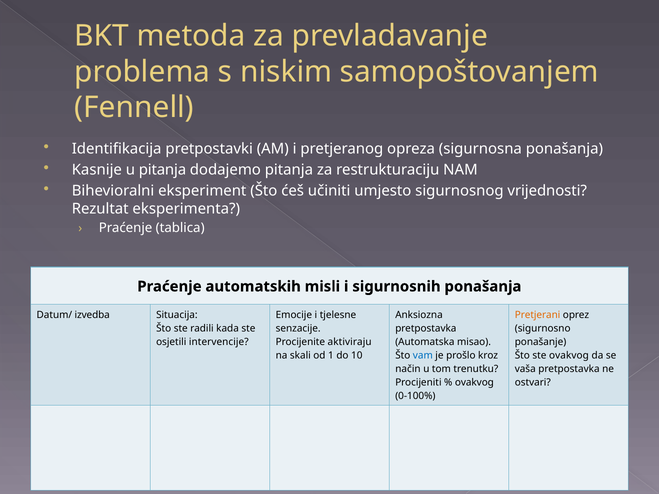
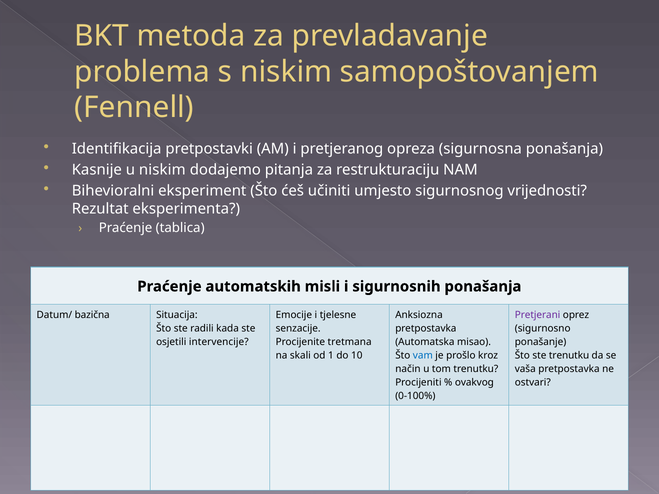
u pitanja: pitanja -> niskim
izvedba: izvedba -> bazična
Pretjerani colour: orange -> purple
aktiviraju: aktiviraju -> tretmana
ste ovakvog: ovakvog -> trenutku
